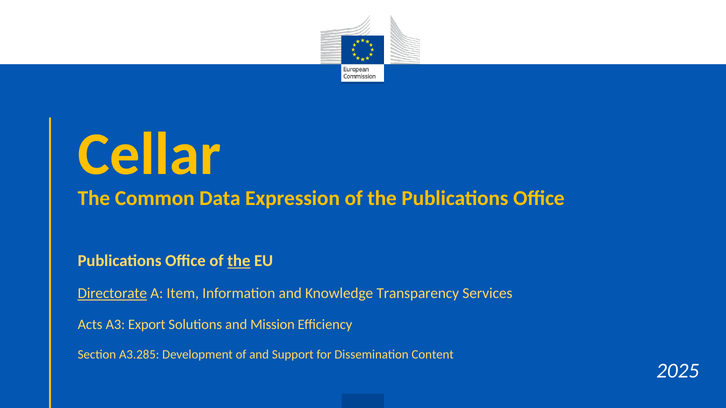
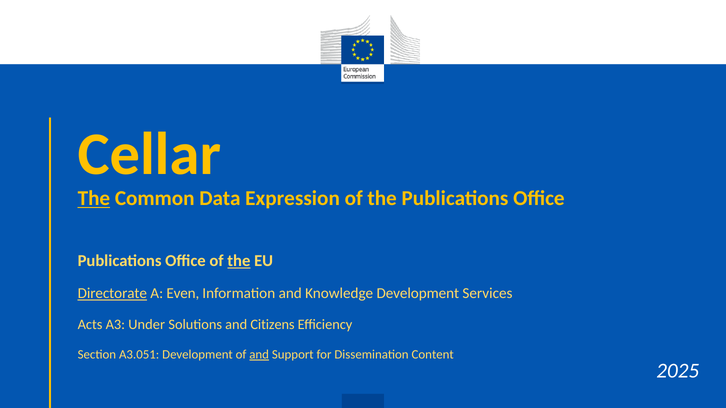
The at (94, 199) underline: none -> present
Item: Item -> Even
Knowledge Transparency: Transparency -> Development
Export: Export -> Under
Mission: Mission -> Citizens
A3.285: A3.285 -> A3.051
and at (259, 355) underline: none -> present
